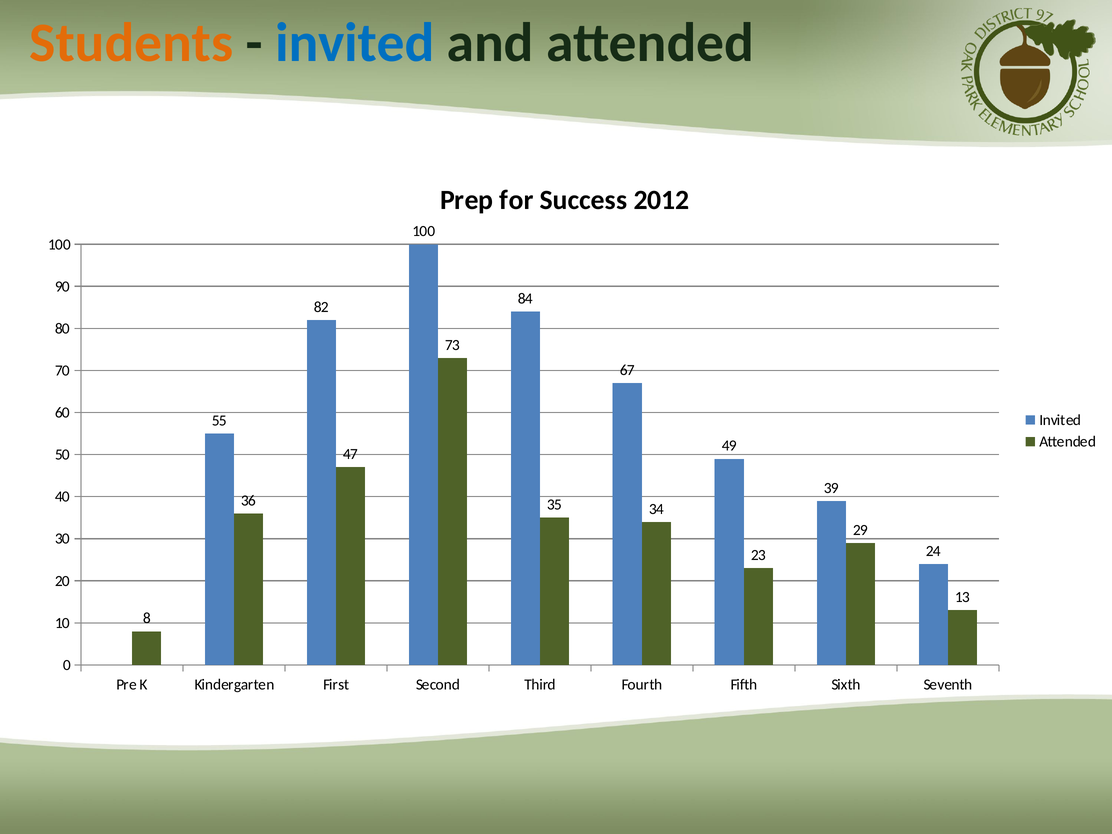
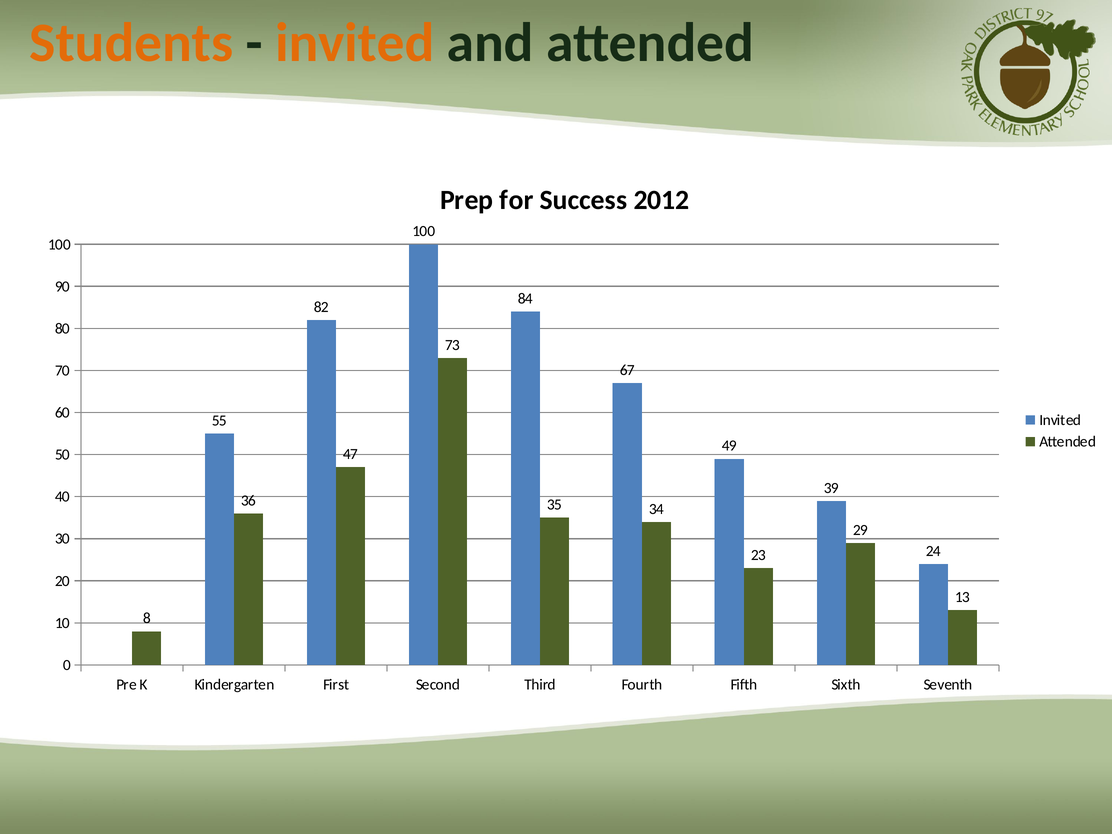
invited at (355, 43) colour: blue -> orange
